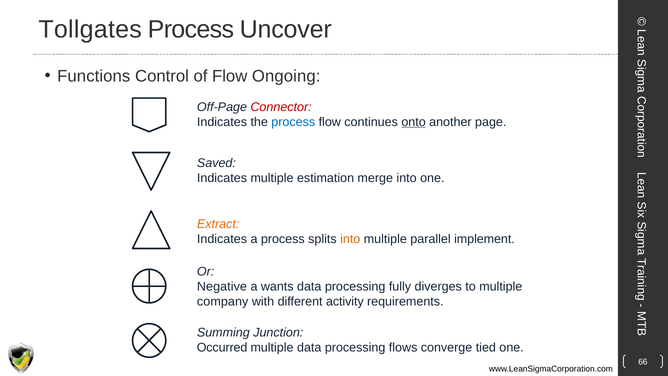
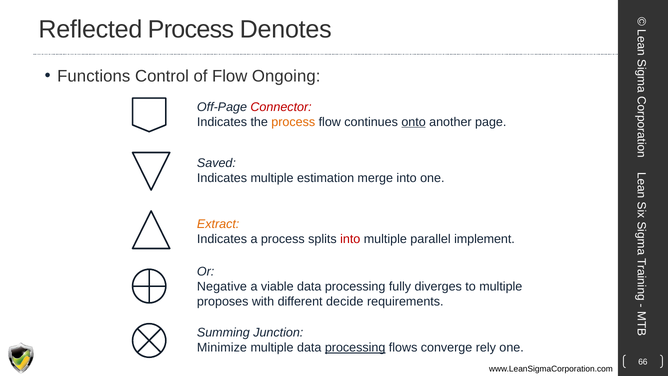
Tollgates: Tollgates -> Reflected
Uncover: Uncover -> Denotes
process at (293, 122) colour: blue -> orange
into at (350, 239) colour: orange -> red
wants: wants -> viable
company: company -> proposes
activity: activity -> decide
Occurred: Occurred -> Minimize
processing at (355, 347) underline: none -> present
tied: tied -> rely
